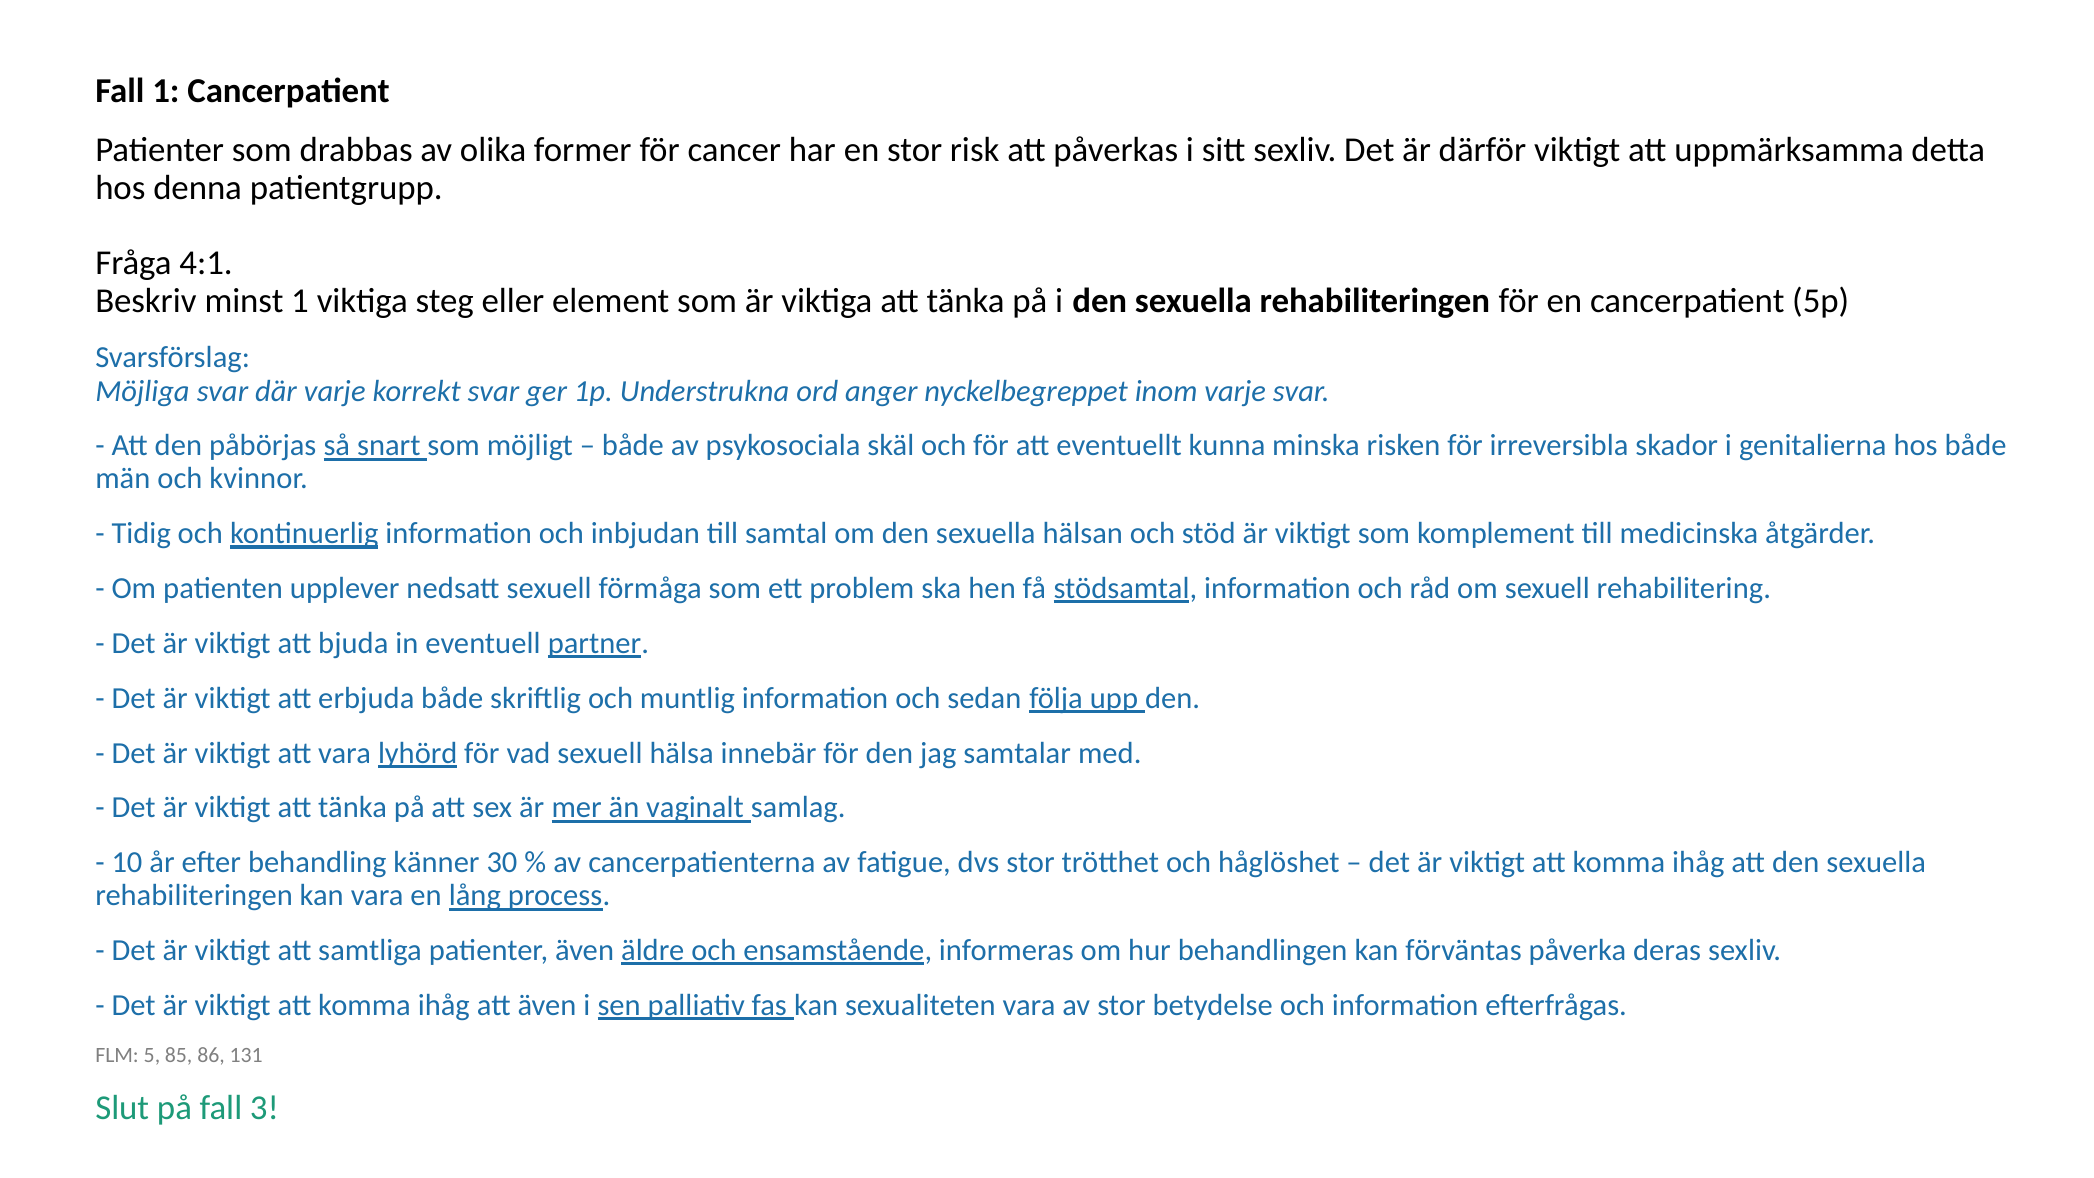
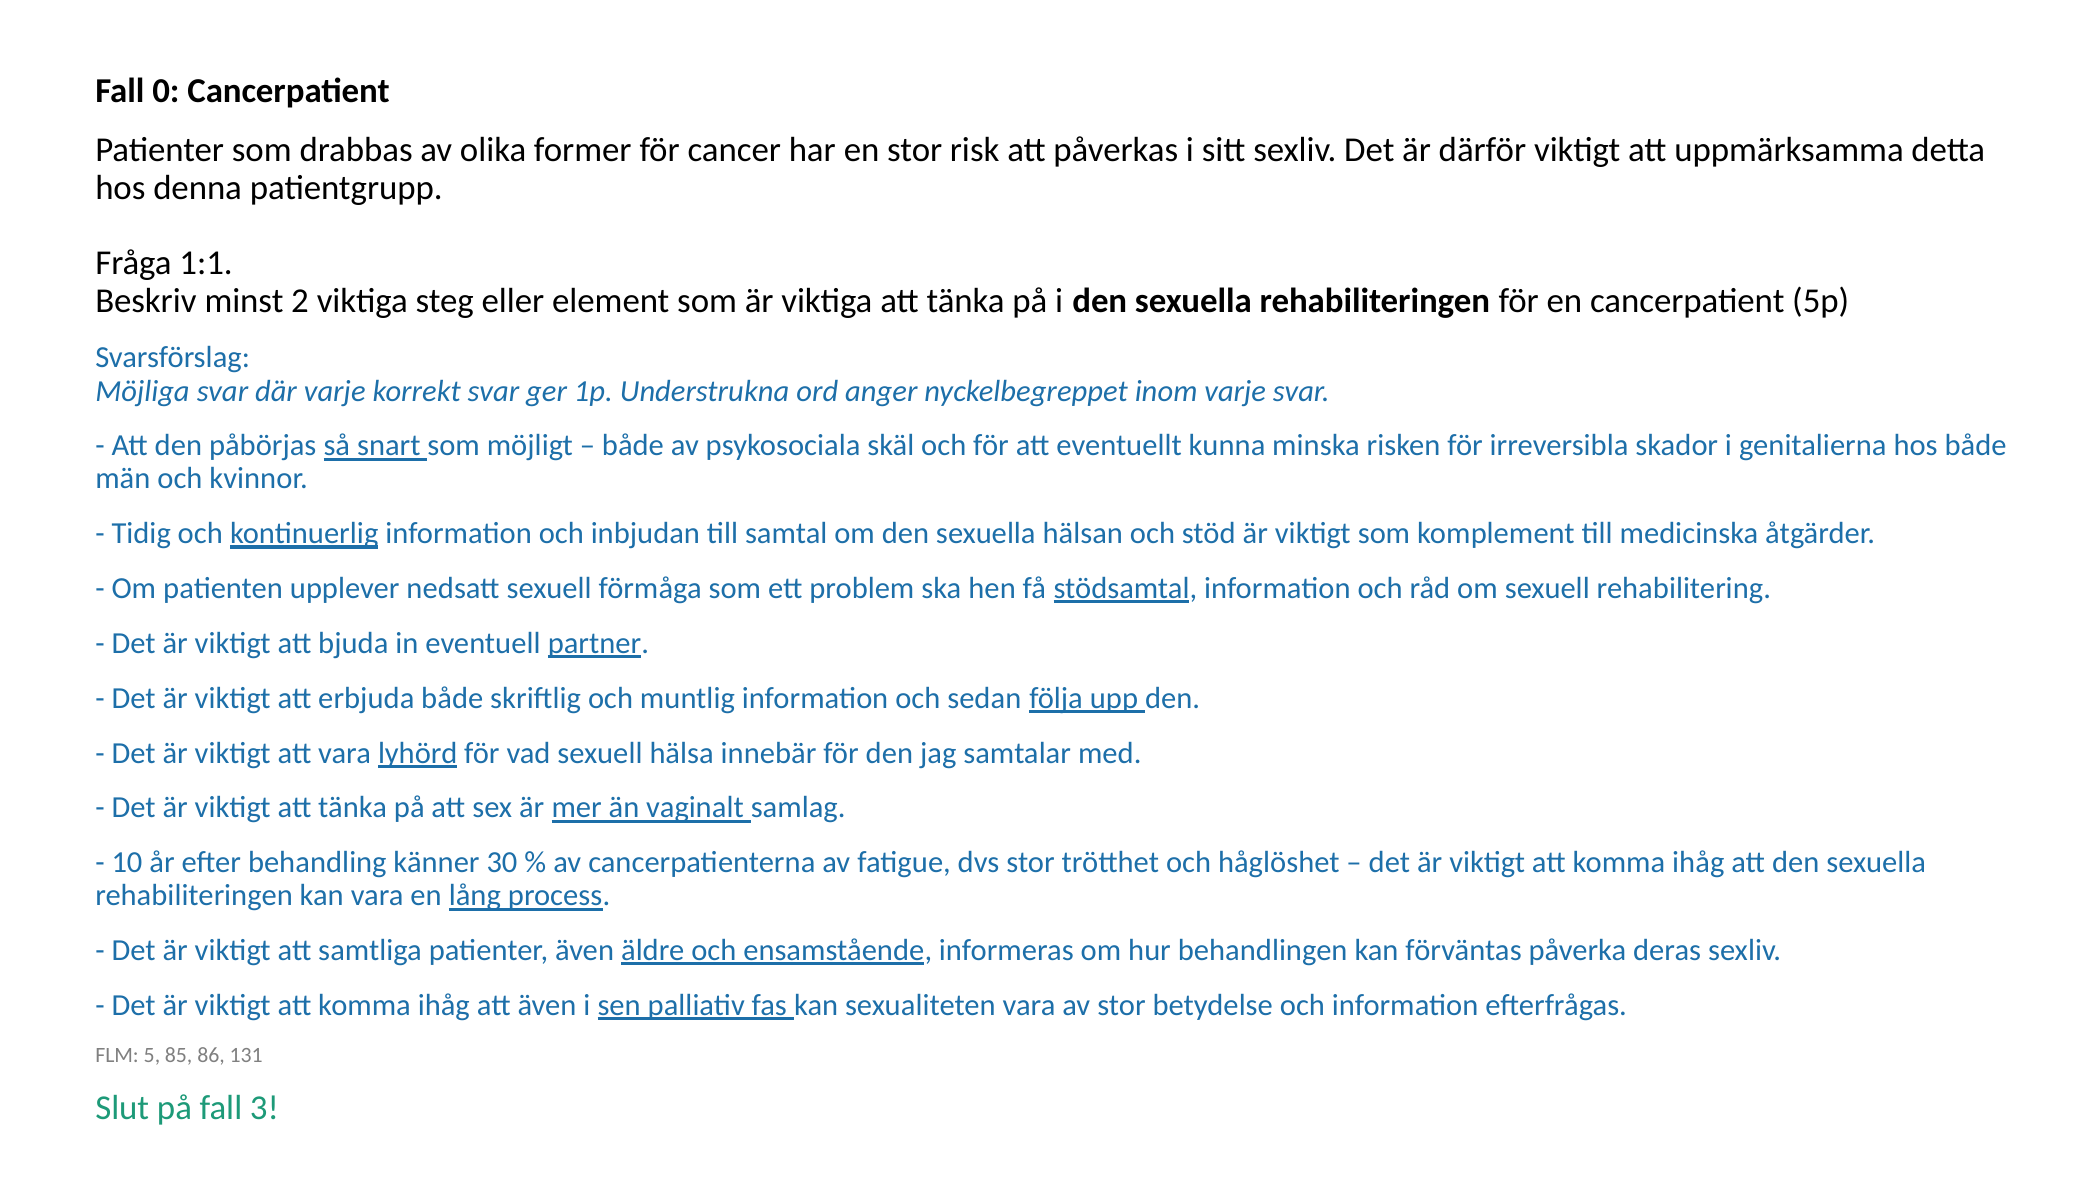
Fall 1: 1 -> 0
4:1: 4:1 -> 1:1
minst 1: 1 -> 2
